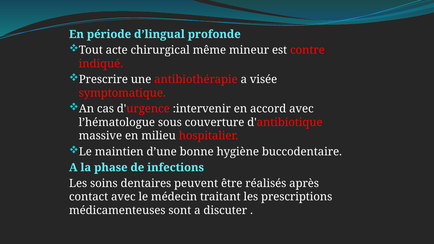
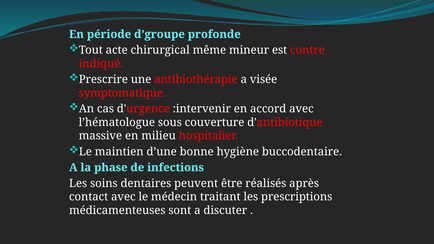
d’lingual: d’lingual -> d’groupe
